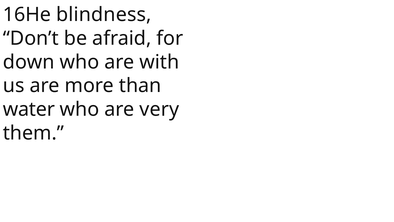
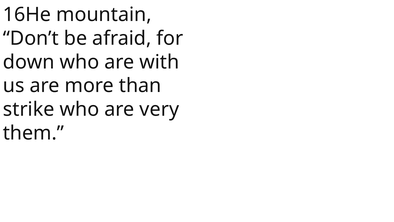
blindness: blindness -> mountain
water: water -> strike
